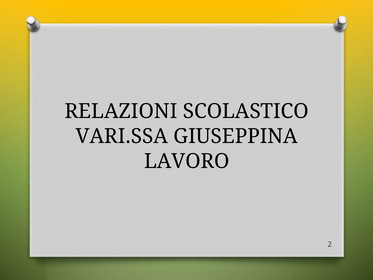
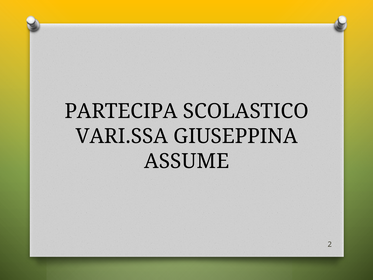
RELAZIONI: RELAZIONI -> PARTECIPA
LAVORO: LAVORO -> ASSUME
